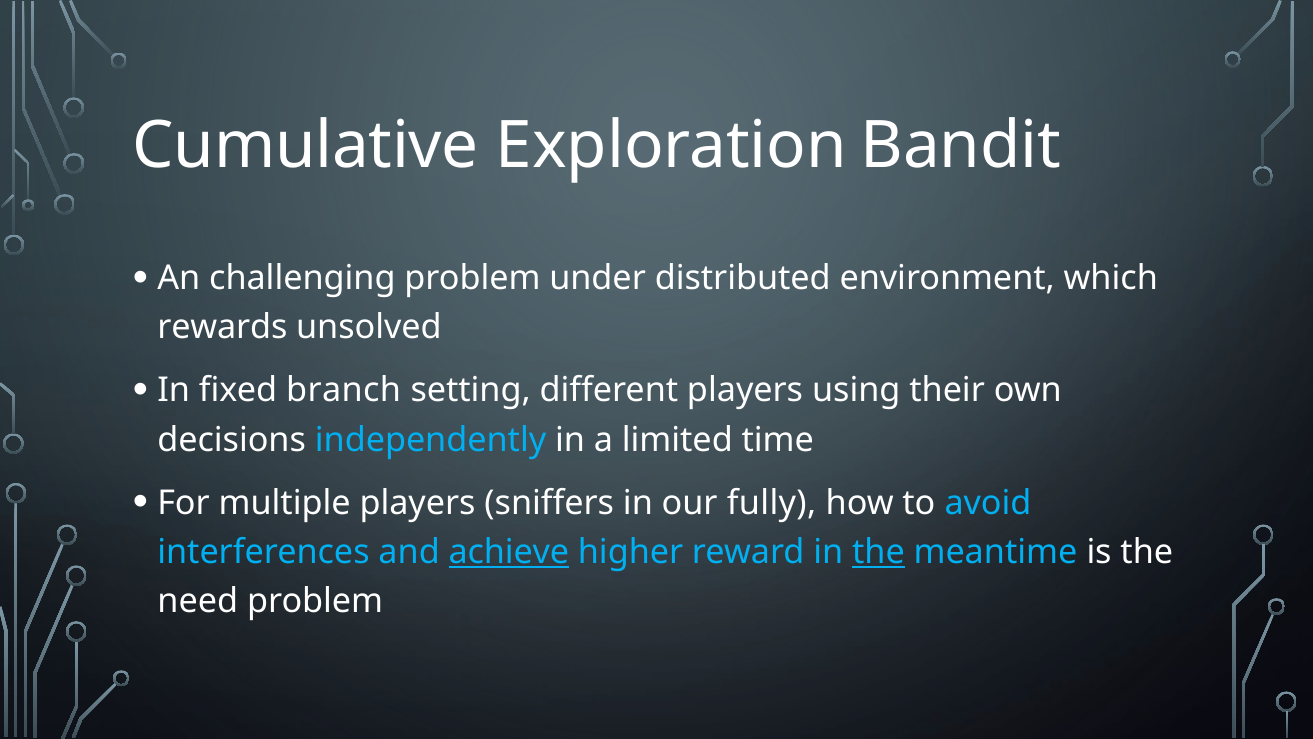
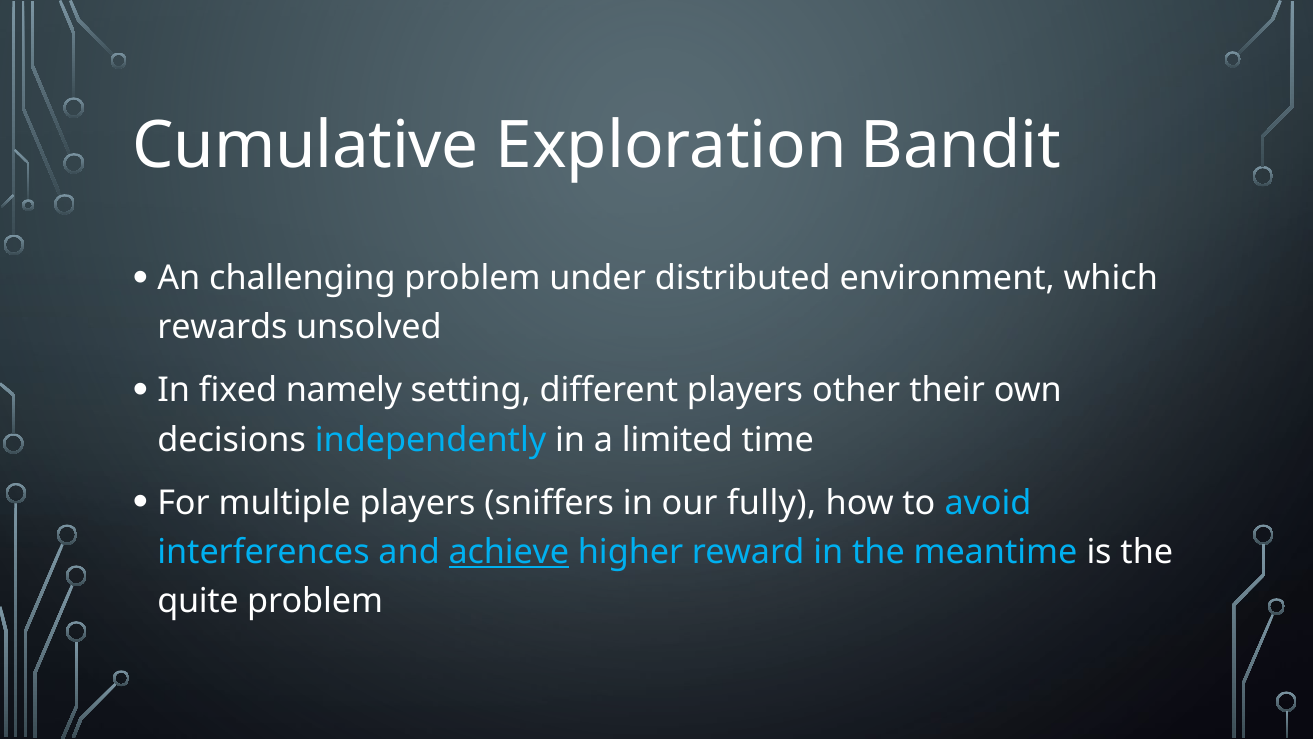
branch: branch -> namely
using: using -> other
the at (878, 552) underline: present -> none
need: need -> quite
